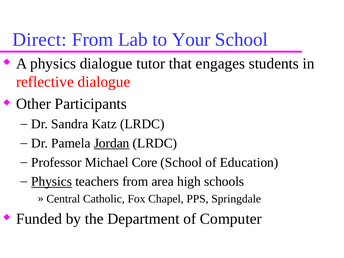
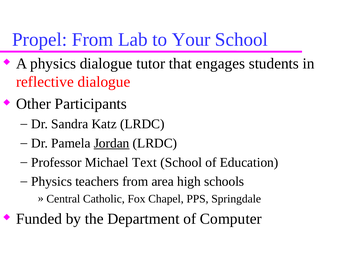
Direct: Direct -> Propel
Core: Core -> Text
Physics at (52, 182) underline: present -> none
